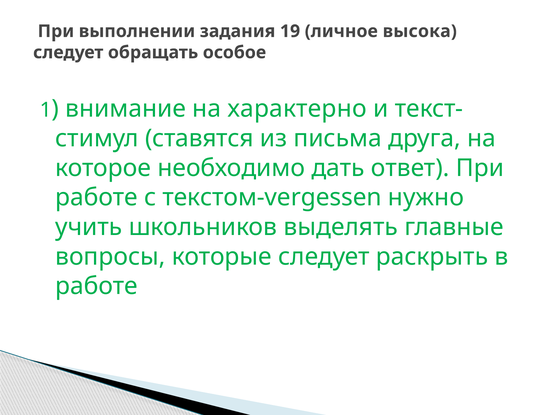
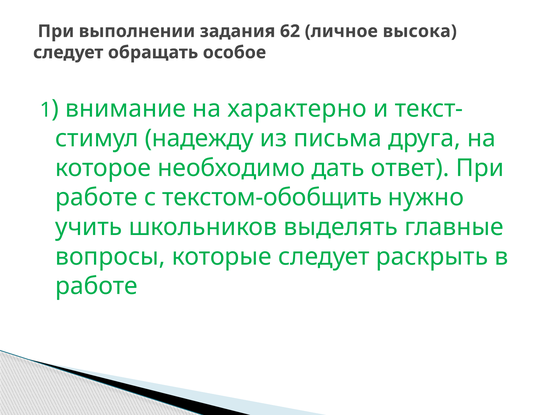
19: 19 -> 62
ставятся: ставятся -> надежду
текстом-vergessen: текстом-vergessen -> текстом-обобщить
